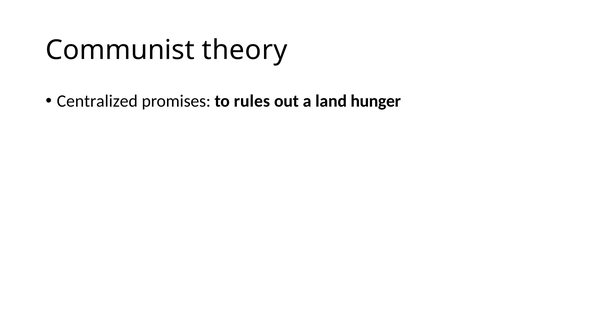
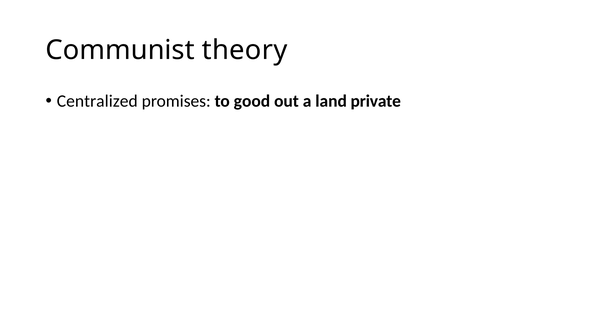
rules: rules -> good
hunger: hunger -> private
